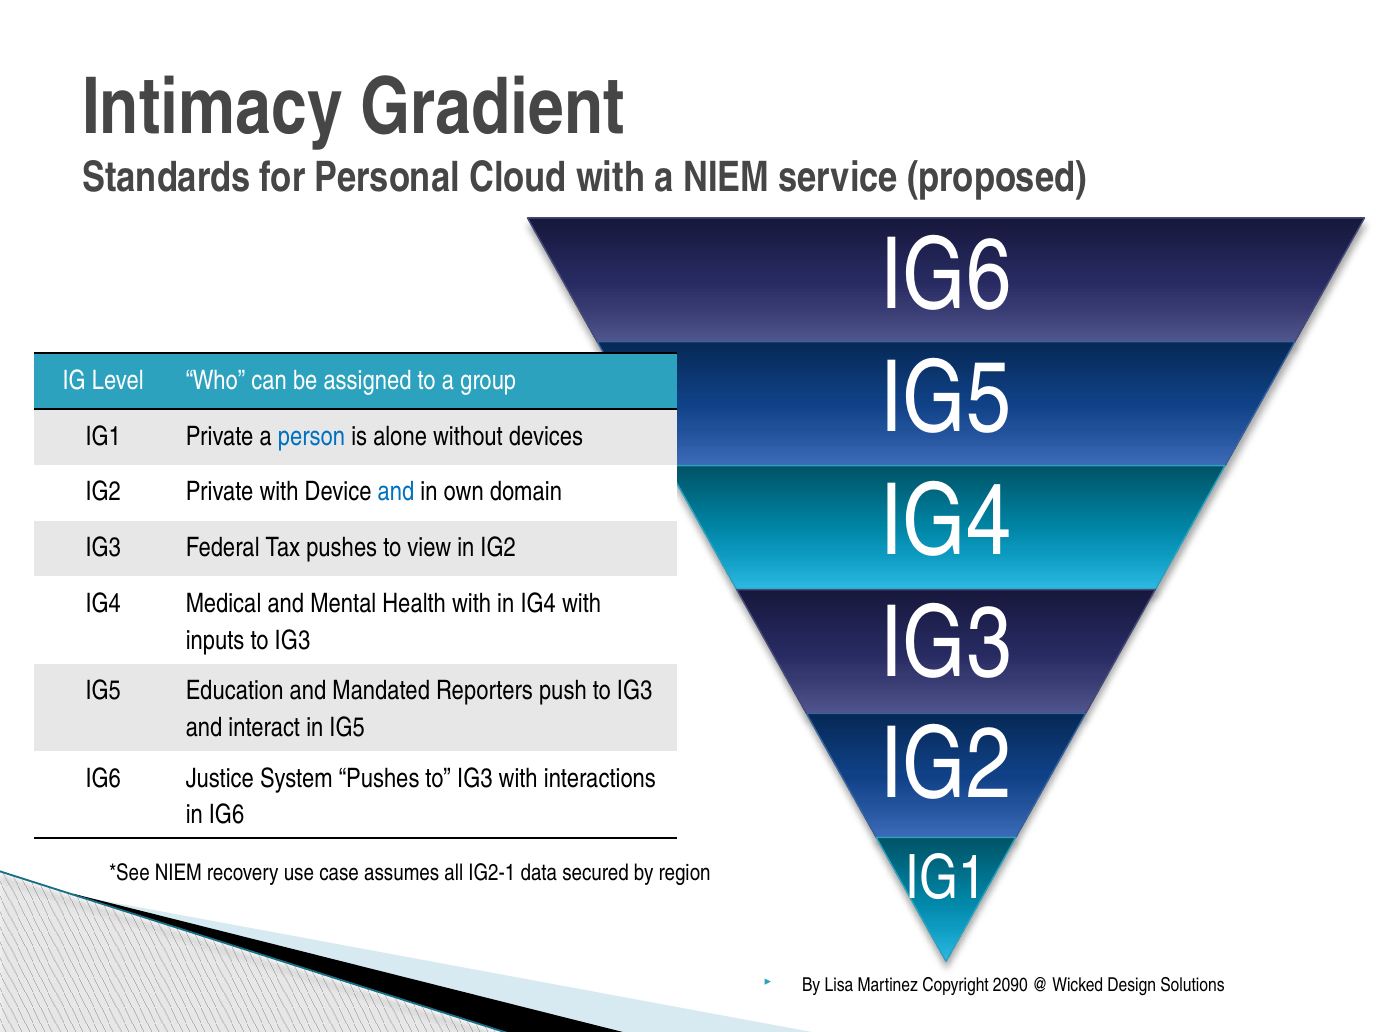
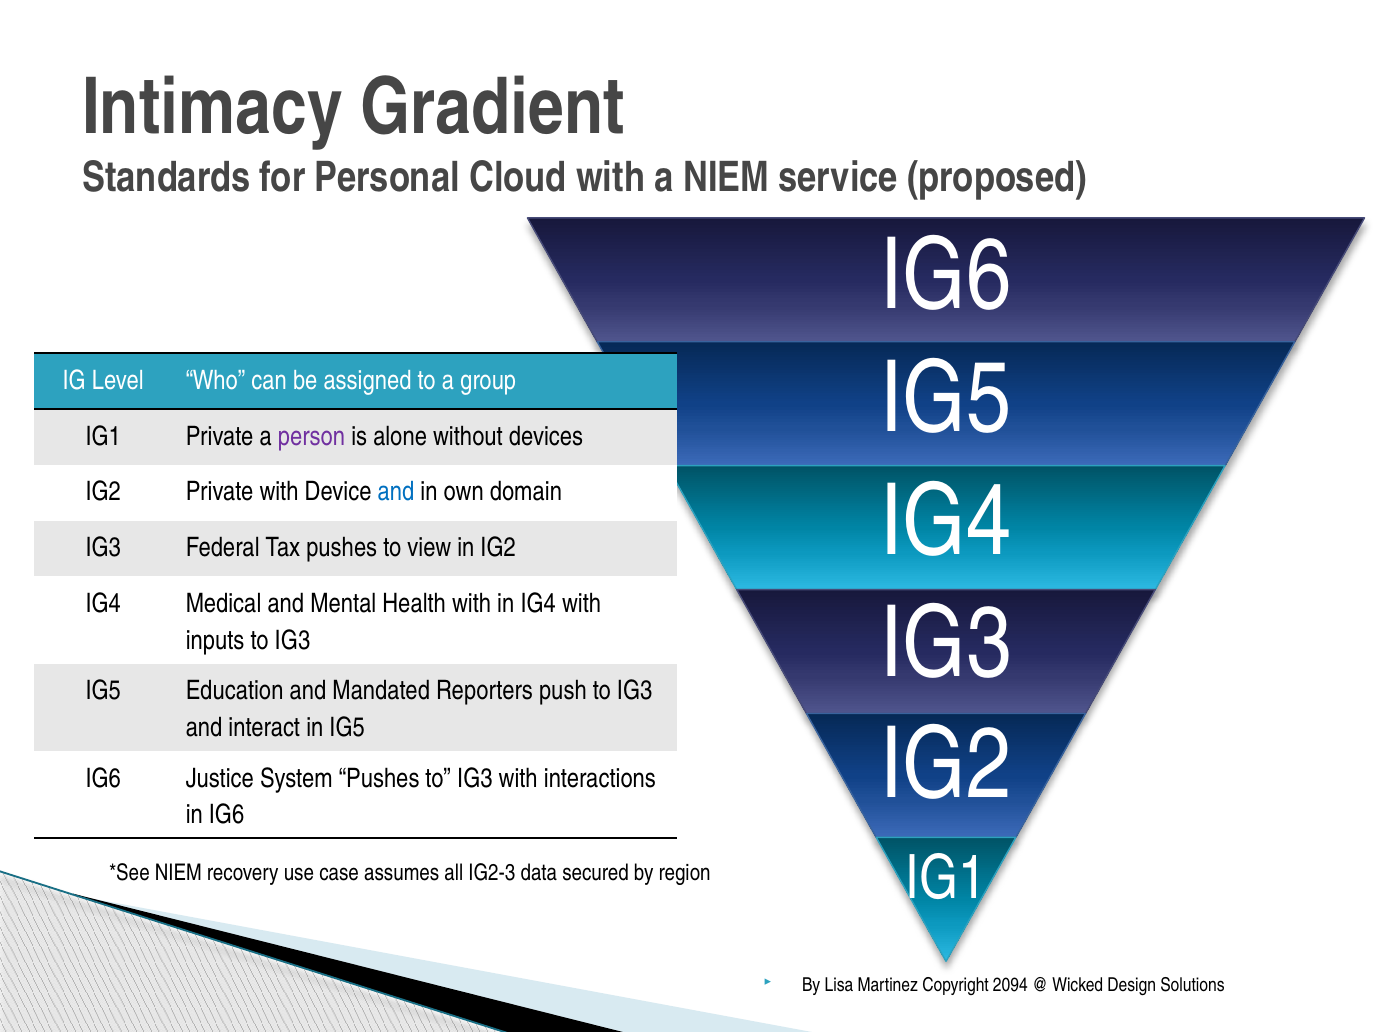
person colour: blue -> purple
IG2-1: IG2-1 -> IG2-3
2090: 2090 -> 2094
